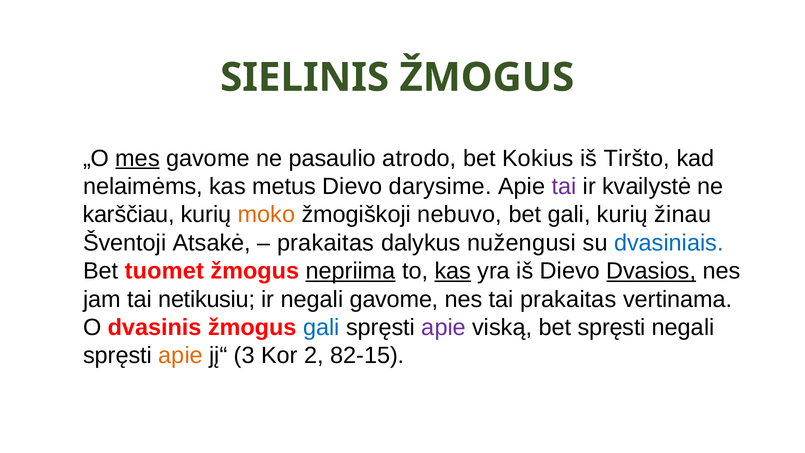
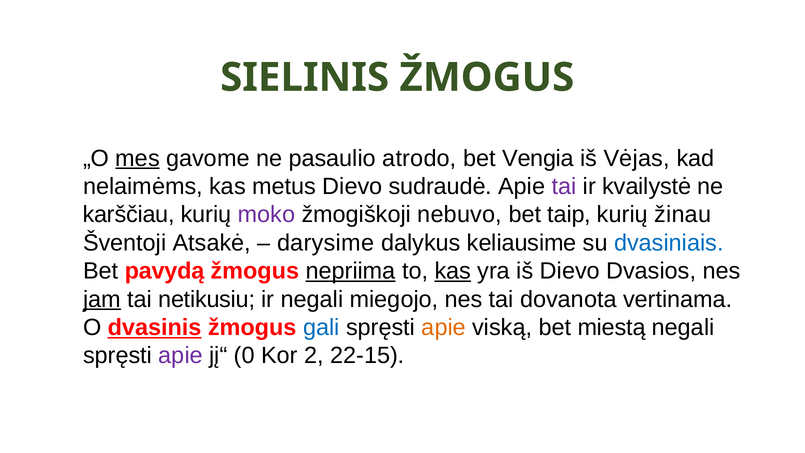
Kokius: Kokius -> Vengia
Tiršto: Tiršto -> Vėjas
darysime: darysime -> sudraudė
moko colour: orange -> purple
bet gali: gali -> taip
prakaitas at (326, 243): prakaitas -> darysime
nužengusi: nužengusi -> keliausime
tuomet: tuomet -> pavydą
Dvasios underline: present -> none
jam underline: none -> present
negali gavome: gavome -> miegojo
tai prakaitas: prakaitas -> dovanota
dvasinis underline: none -> present
apie at (444, 327) colour: purple -> orange
bet spręsti: spręsti -> miestą
apie at (181, 356) colour: orange -> purple
3: 3 -> 0
82-15: 82-15 -> 22-15
